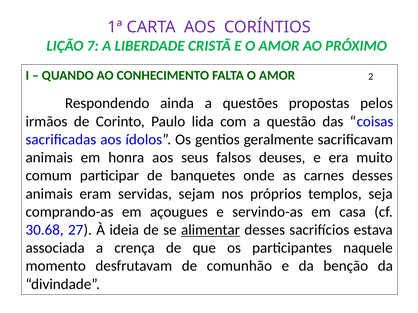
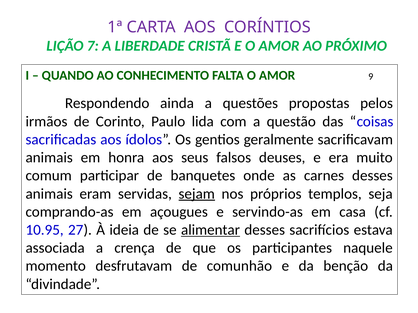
2: 2 -> 9
sejam underline: none -> present
30.68: 30.68 -> 10.95
